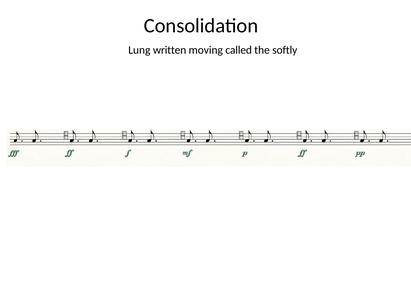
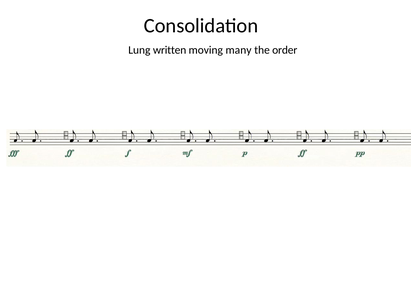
called: called -> many
softly: softly -> order
